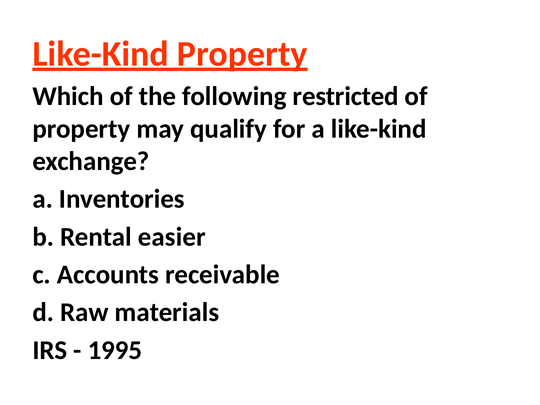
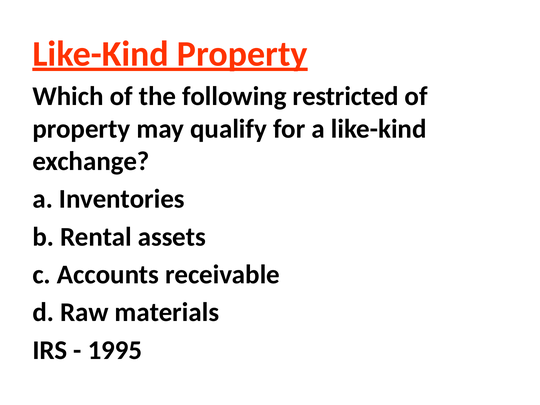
easier: easier -> assets
